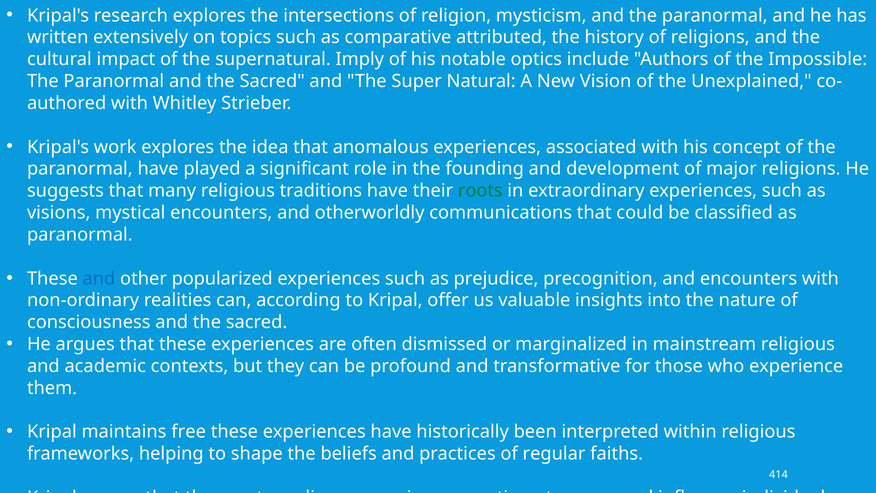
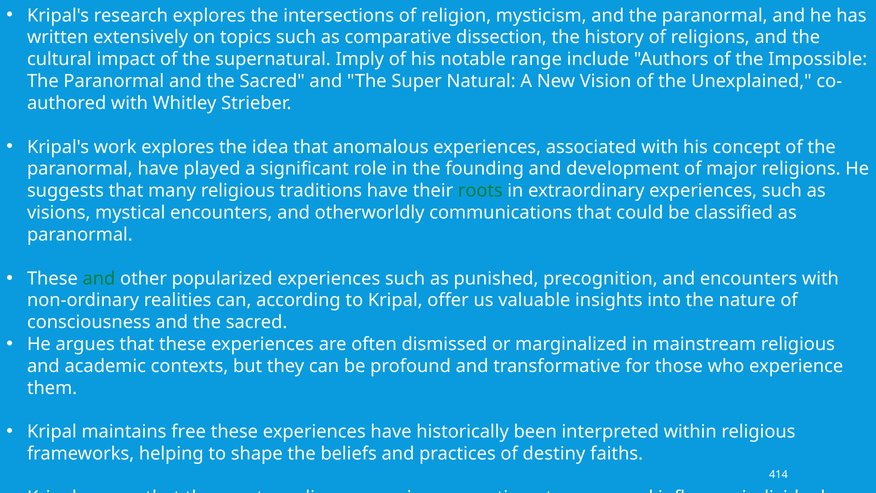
attributed: attributed -> dissection
optics: optics -> range
and at (99, 278) colour: blue -> green
prejudice: prejudice -> punished
regular: regular -> destiny
